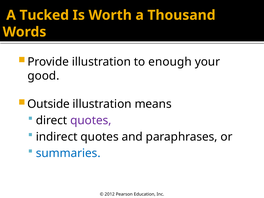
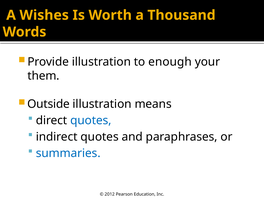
Tucked: Tucked -> Wishes
good: good -> them
quotes at (91, 120) colour: purple -> blue
